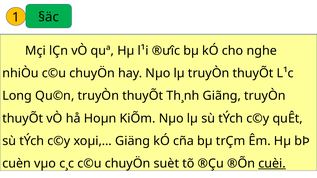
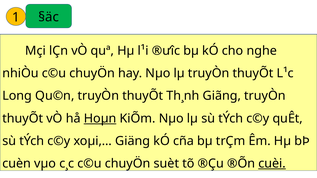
Hoµn underline: none -> present
